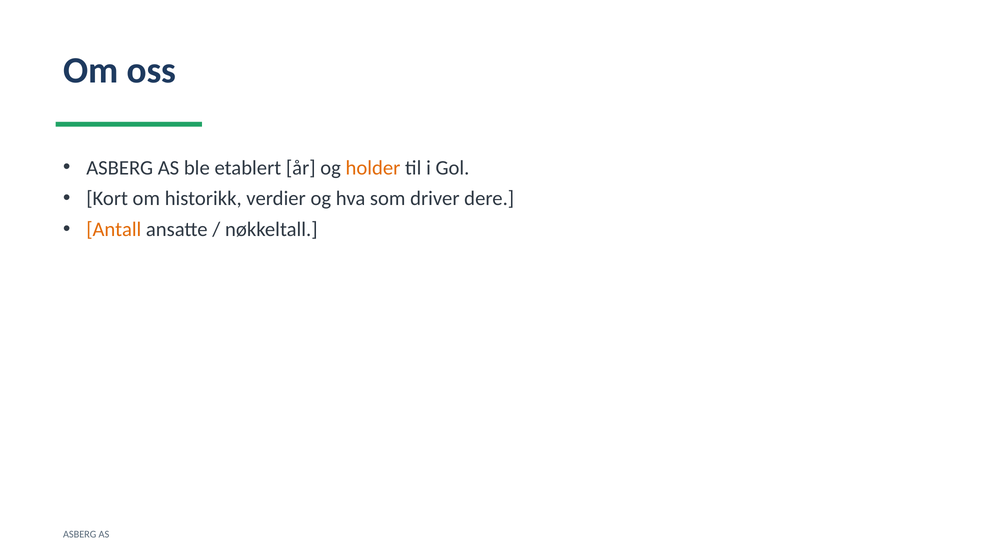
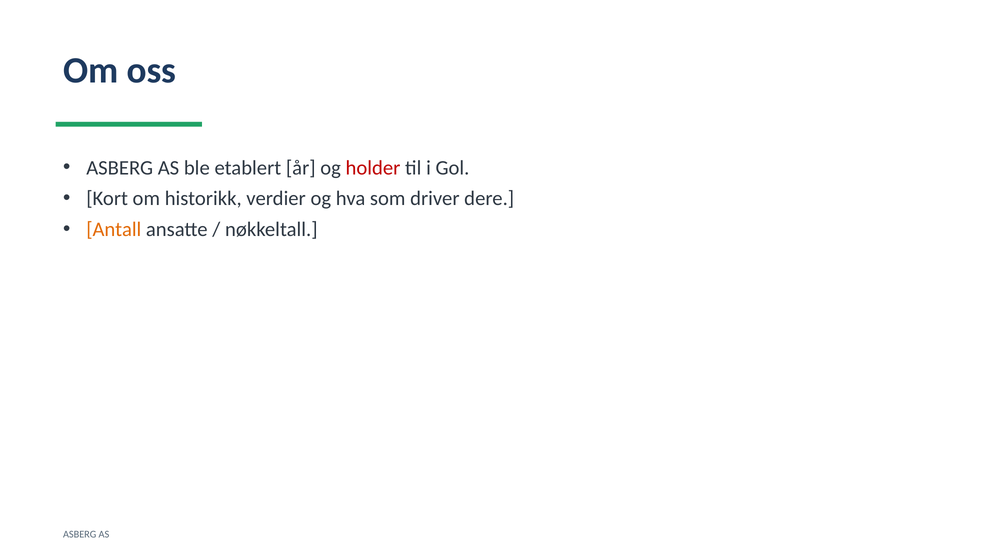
holder colour: orange -> red
